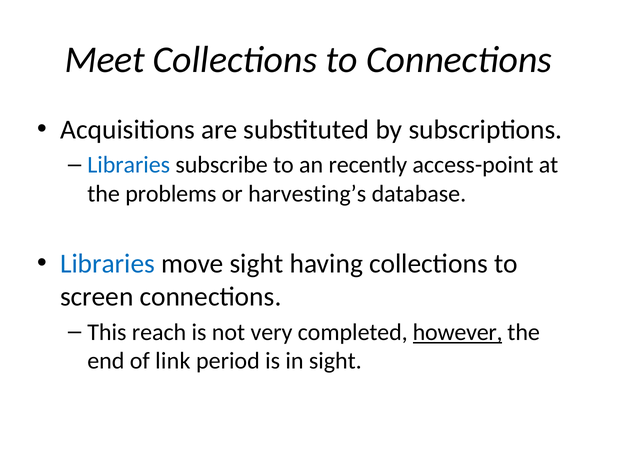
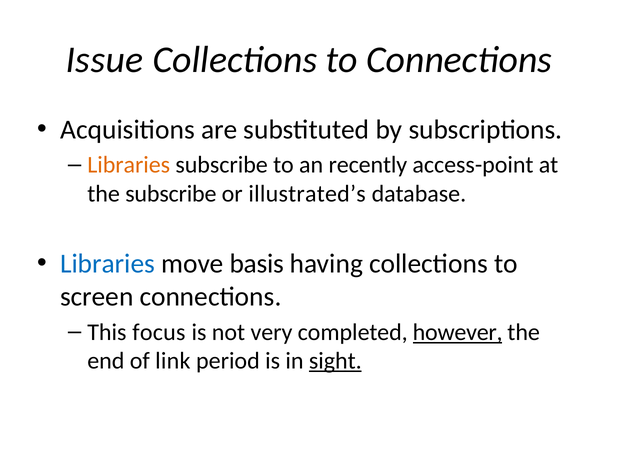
Meet: Meet -> Issue
Libraries at (129, 165) colour: blue -> orange
the problems: problems -> subscribe
harvesting’s: harvesting’s -> illustrated’s
move sight: sight -> basis
reach: reach -> focus
sight at (335, 361) underline: none -> present
